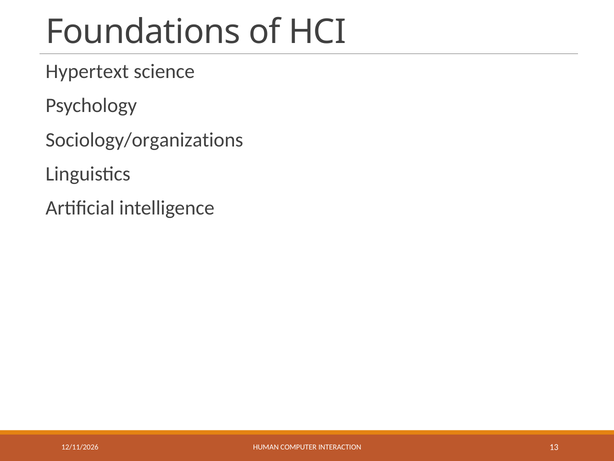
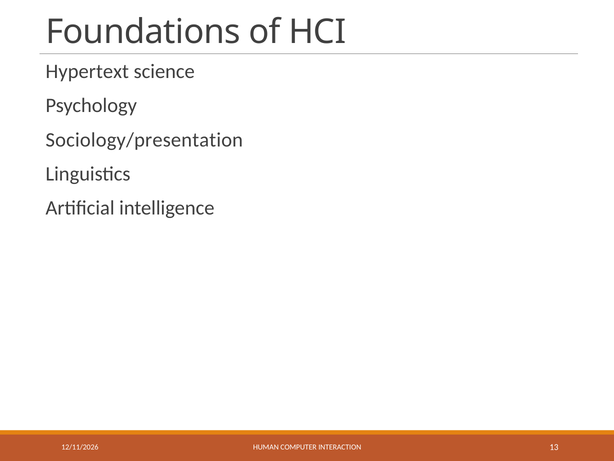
Sociology/organizations: Sociology/organizations -> Sociology/presentation
